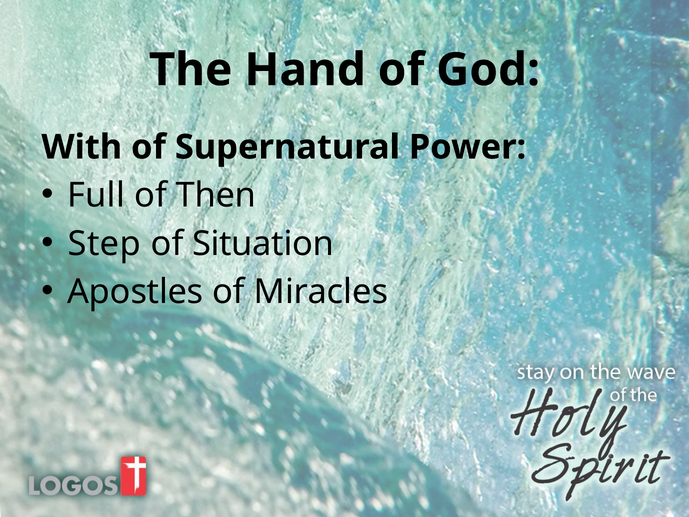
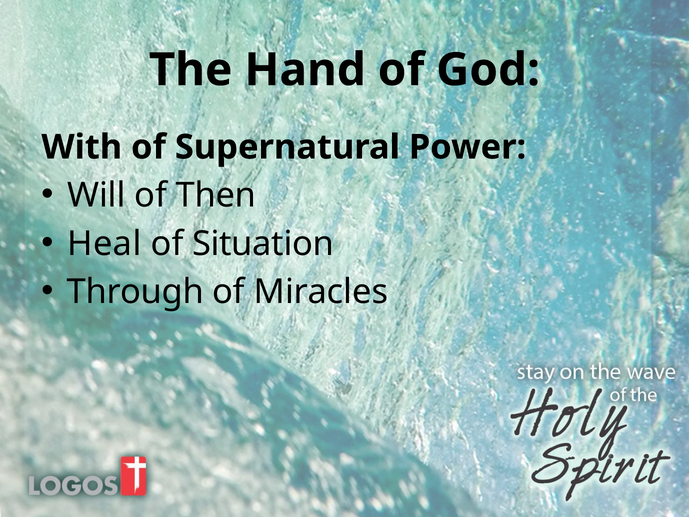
Full: Full -> Will
Step: Step -> Heal
Apostles: Apostles -> Through
